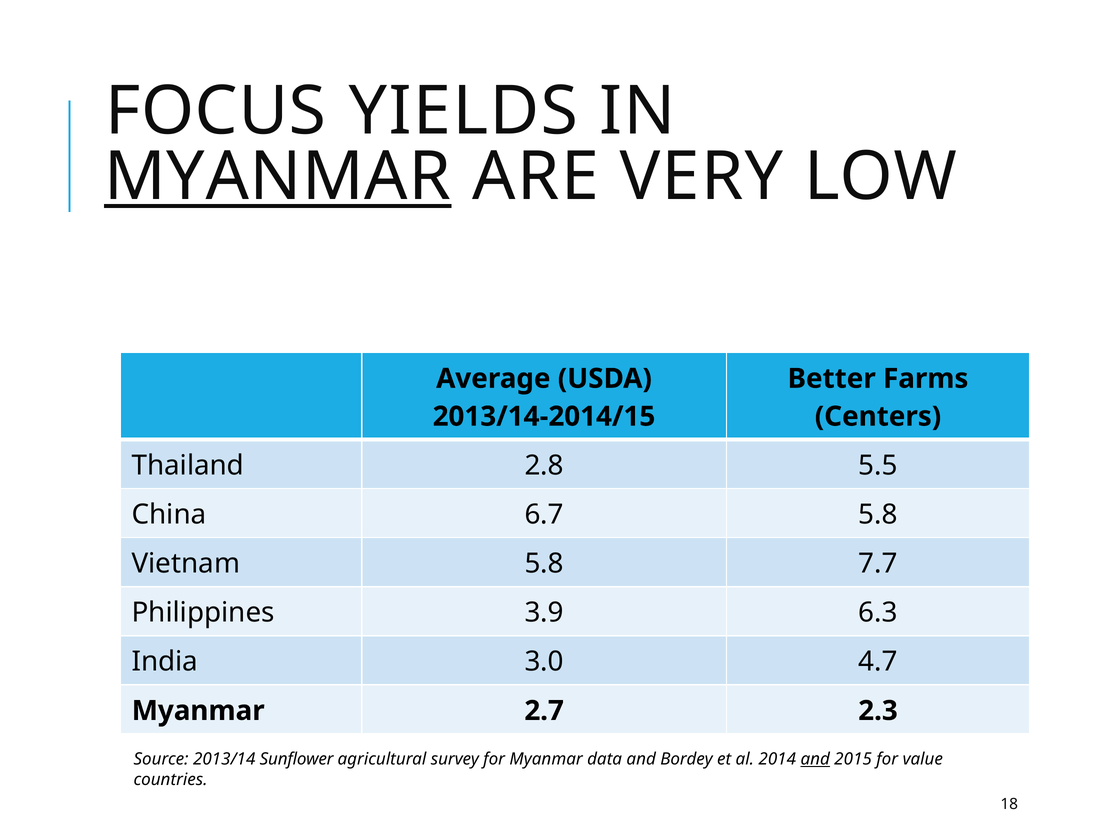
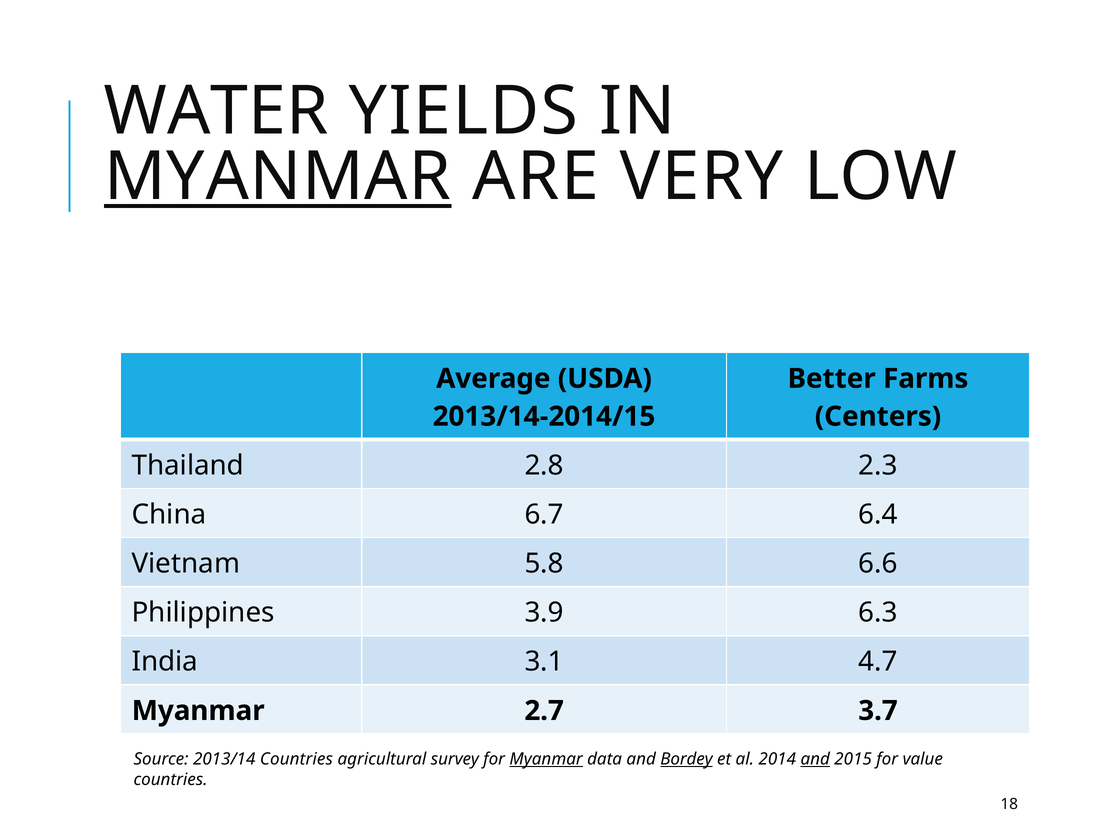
FOCUS: FOCUS -> WATER
5.5: 5.5 -> 2.3
6.7 5.8: 5.8 -> 6.4
7.7: 7.7 -> 6.6
3.0: 3.0 -> 3.1
2.3: 2.3 -> 3.7
2013/14 Sunflower: Sunflower -> Countries
Myanmar at (546, 759) underline: none -> present
Bordey underline: none -> present
